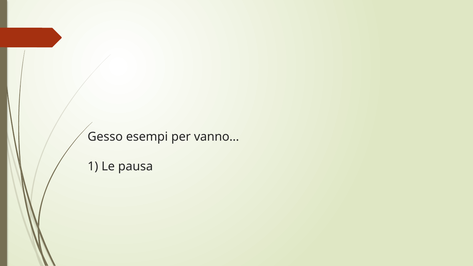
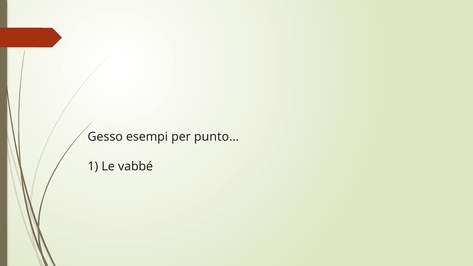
vanno…: vanno… -> punto…
pausa: pausa -> vabbé
